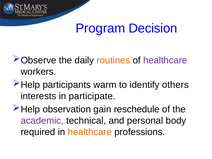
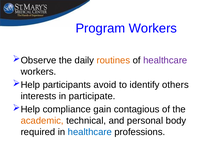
Program Decision: Decision -> Workers
warm: warm -> avoid
observation: observation -> compliance
reschedule: reschedule -> contagious
academic colour: purple -> orange
healthcare at (90, 132) colour: orange -> blue
